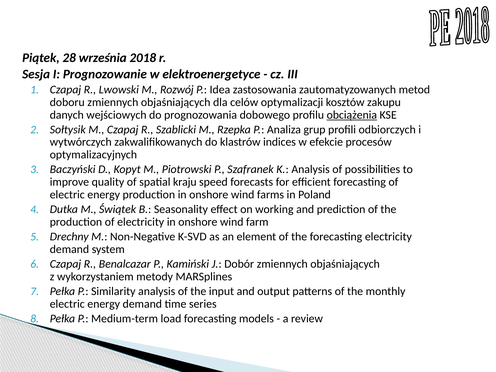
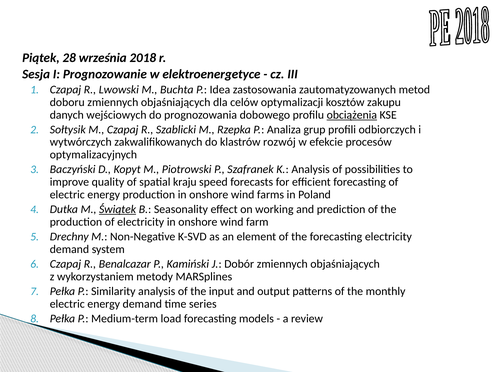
Rozwój: Rozwój -> Buchta
indices: indices -> rozwój
Świątek underline: none -> present
